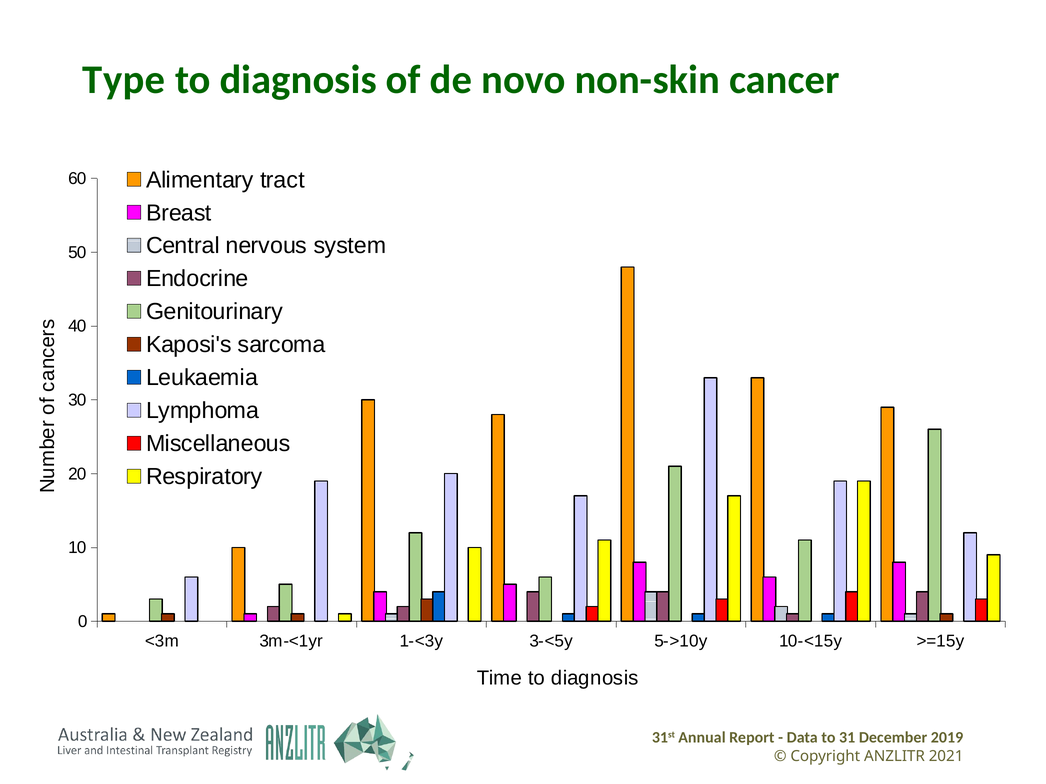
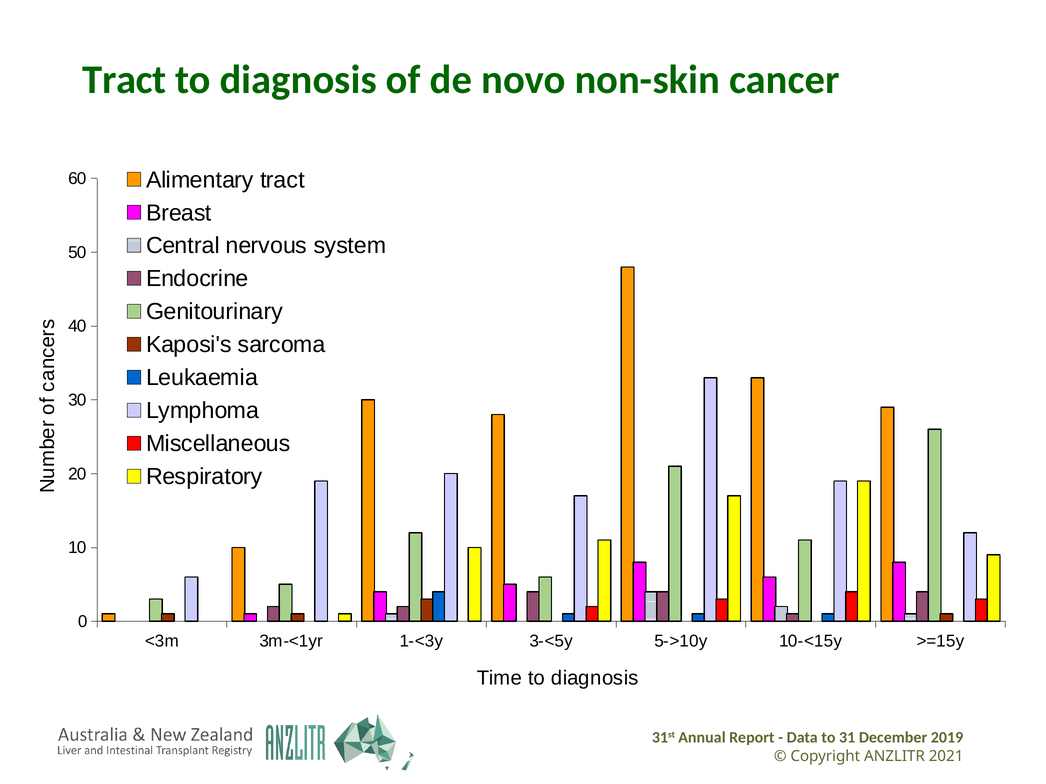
Type at (124, 80): Type -> Tract
